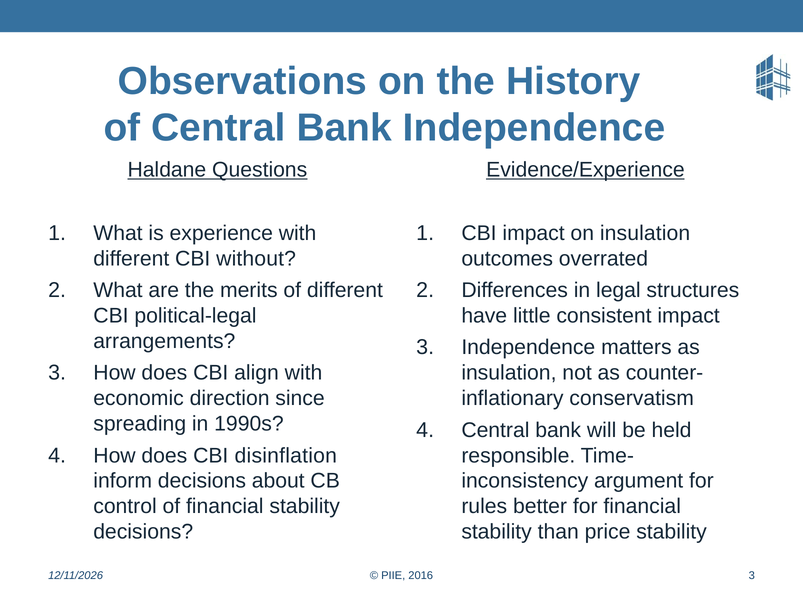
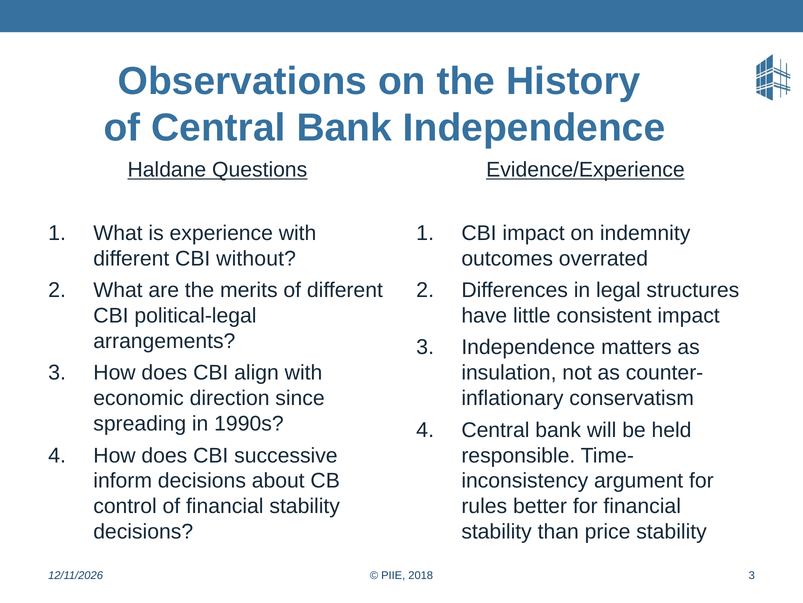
on insulation: insulation -> indemnity
disinflation: disinflation -> successive
2016: 2016 -> 2018
